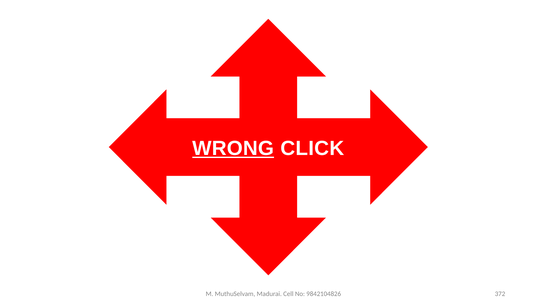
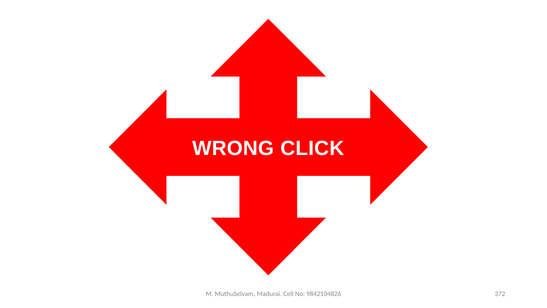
WRONG underline: present -> none
